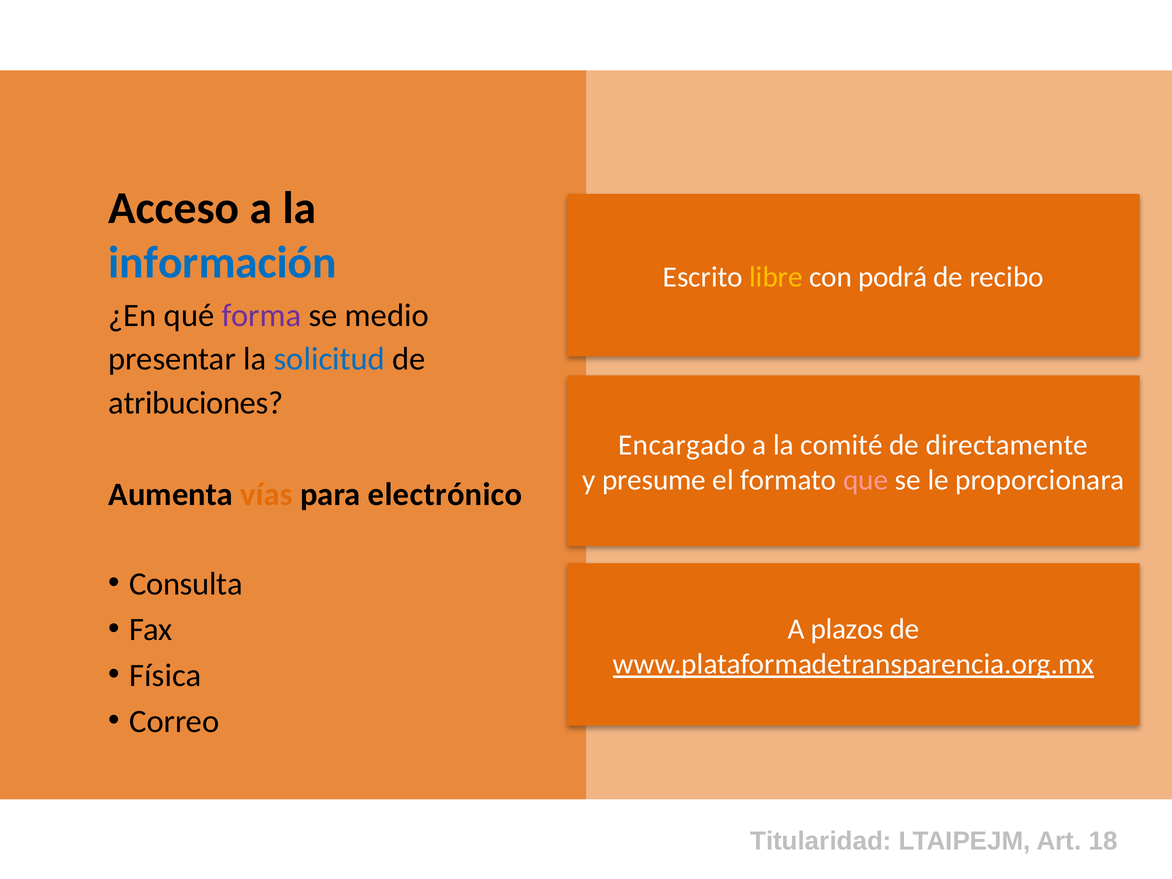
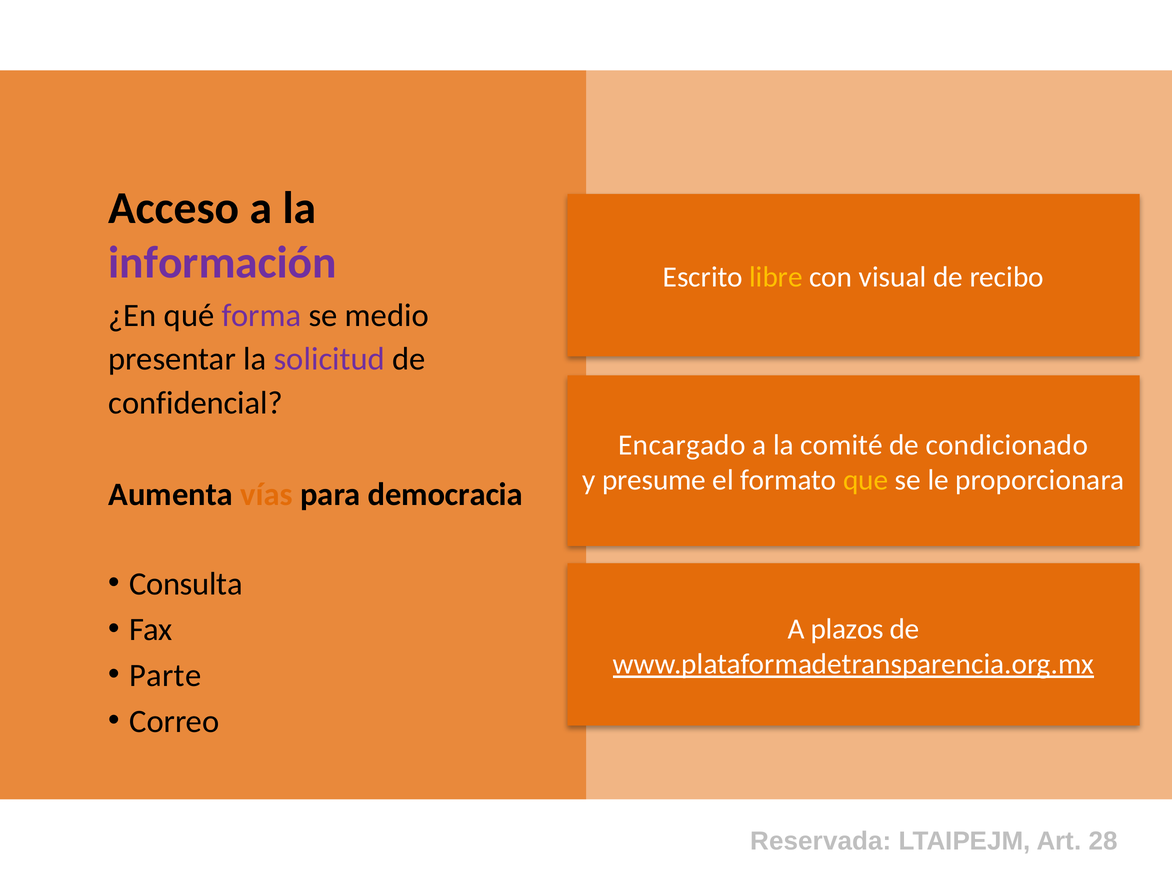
información colour: blue -> purple
podrá: podrá -> visual
solicitud colour: blue -> purple
atribuciones: atribuciones -> confidencial
directamente: directamente -> condicionado
que colour: pink -> yellow
electrónico: electrónico -> democracia
Física: Física -> Parte
Titularidad: Titularidad -> Reservada
18: 18 -> 28
